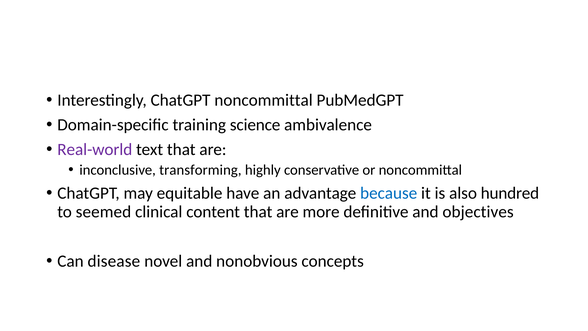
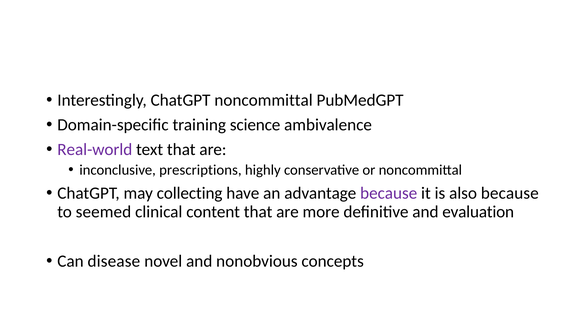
transforming: transforming -> prescriptions
equitable: equitable -> collecting
because at (389, 193) colour: blue -> purple
also hundred: hundred -> because
objectives: objectives -> evaluation
